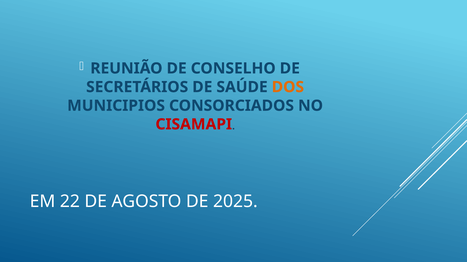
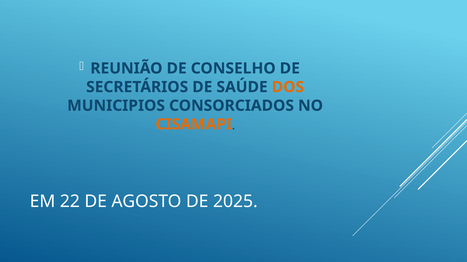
CISAMAPI colour: red -> orange
